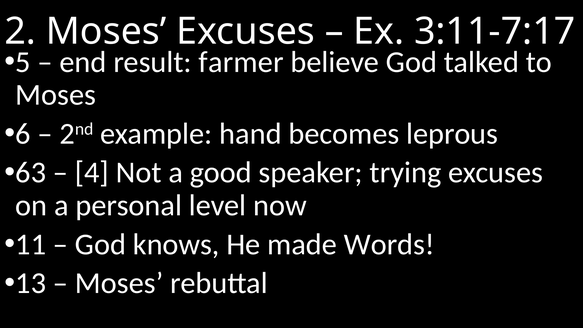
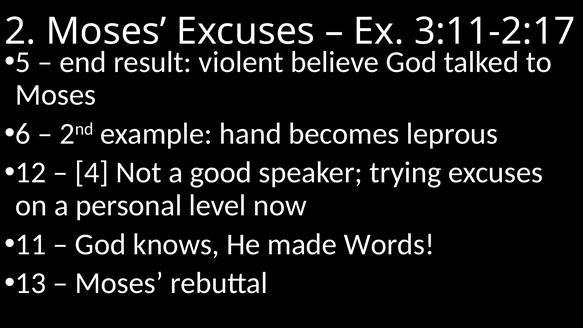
3:11-7:17: 3:11-7:17 -> 3:11-2:17
farmer: farmer -> violent
63: 63 -> 12
